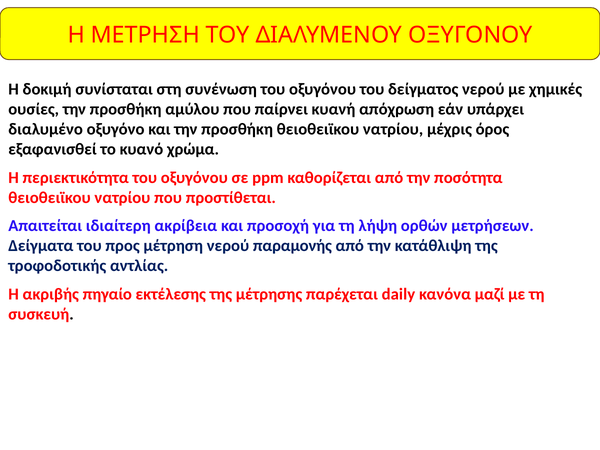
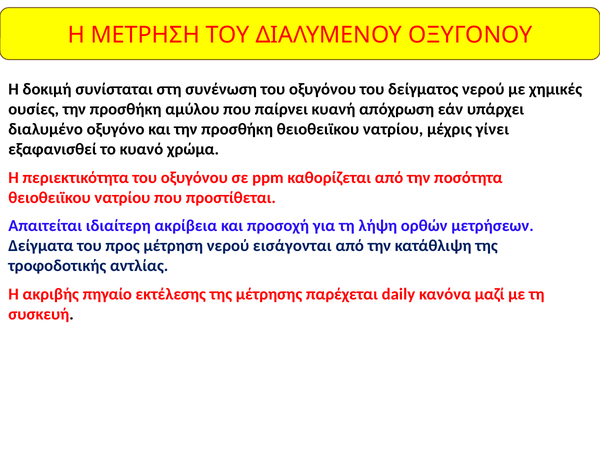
όρος: όρος -> γίνει
παραμονής: παραμονής -> εισάγονται
